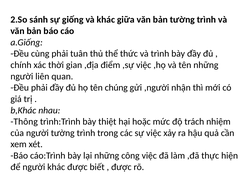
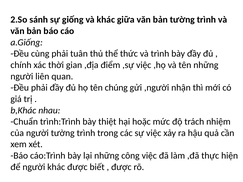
Thông: Thông -> Chuẩn
